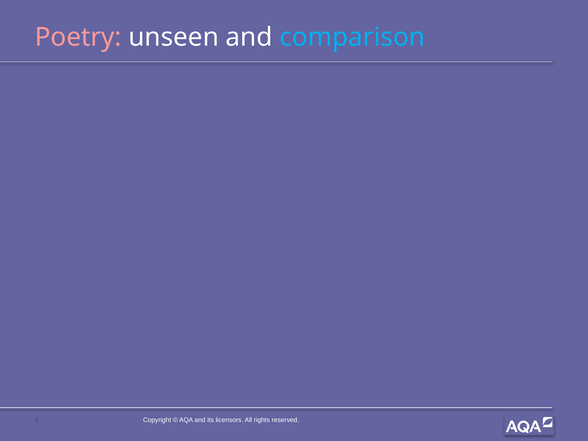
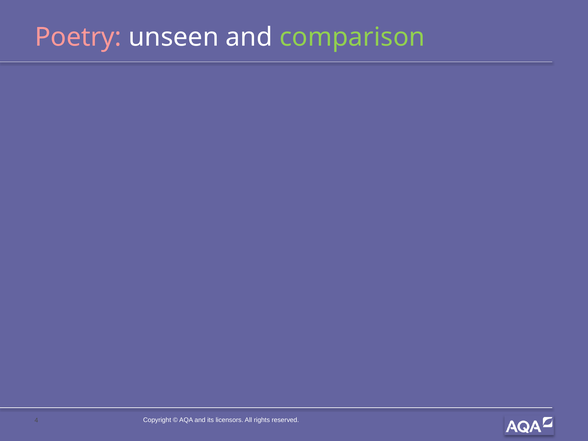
comparison colour: light blue -> light green
